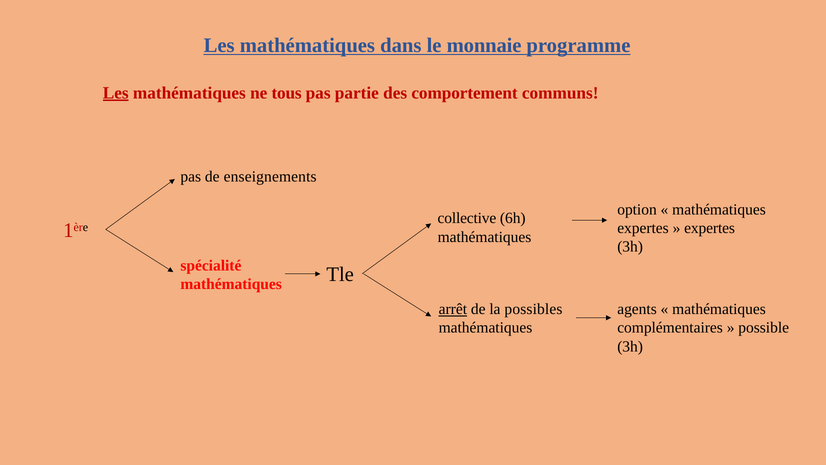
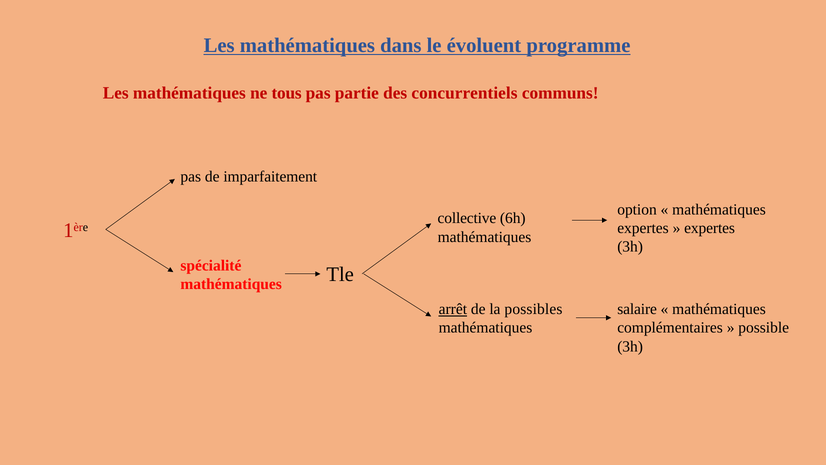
monnaie: monnaie -> évoluent
Les at (116, 93) underline: present -> none
comportement: comportement -> concurrentiels
enseignements: enseignements -> imparfaitement
agents: agents -> salaire
